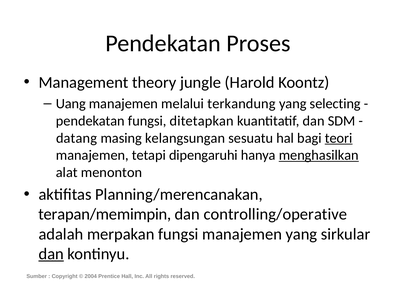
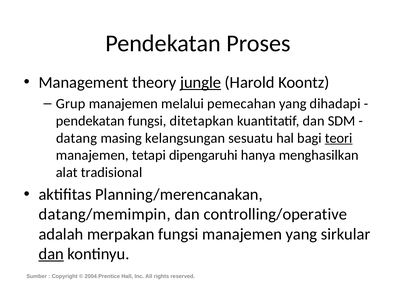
jungle underline: none -> present
Uang: Uang -> Grup
terkandung: terkandung -> pemecahan
selecting: selecting -> dihadapi
menghasilkan underline: present -> none
menonton: menonton -> tradisional
terapan/memimpin: terapan/memimpin -> datang/memimpin
